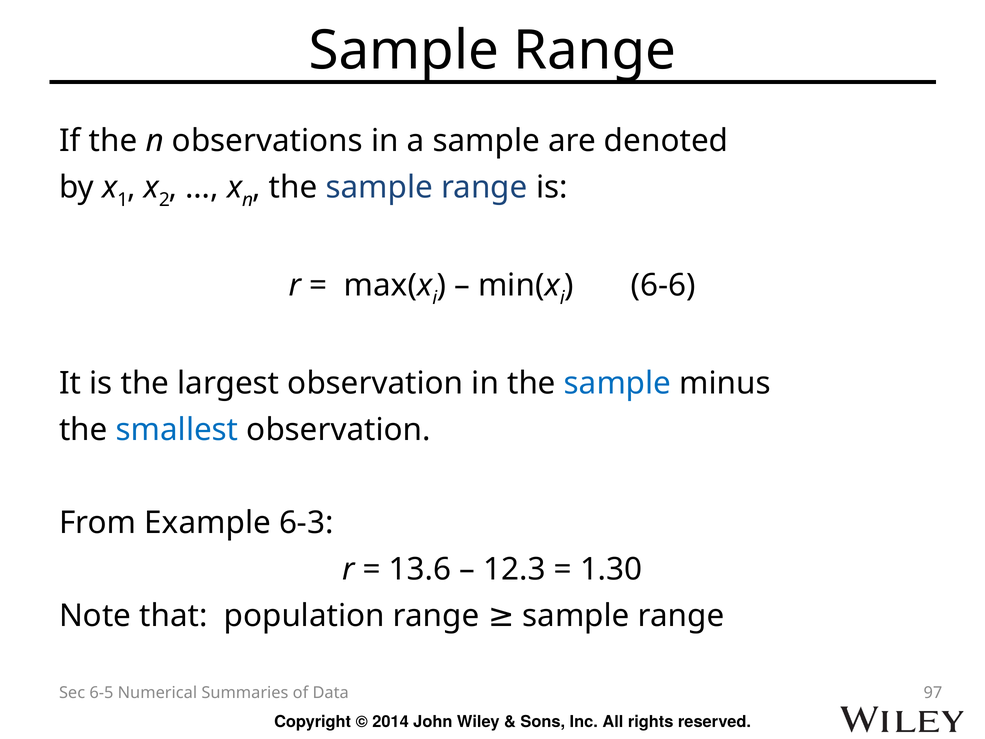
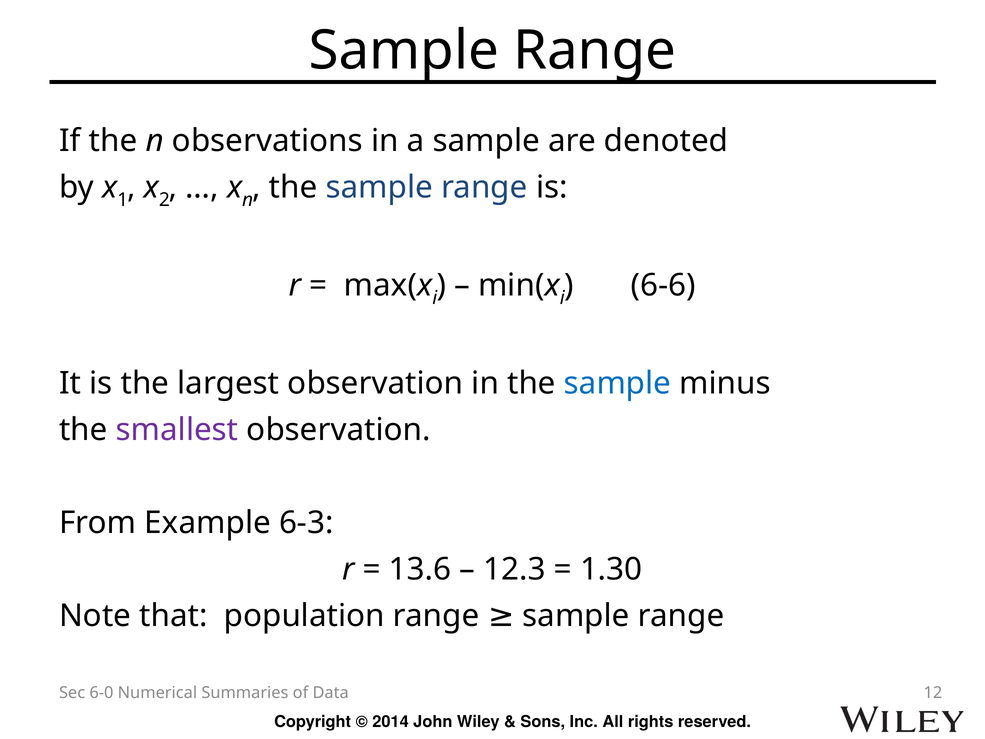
smallest colour: blue -> purple
6-5: 6-5 -> 6-0
97: 97 -> 12
